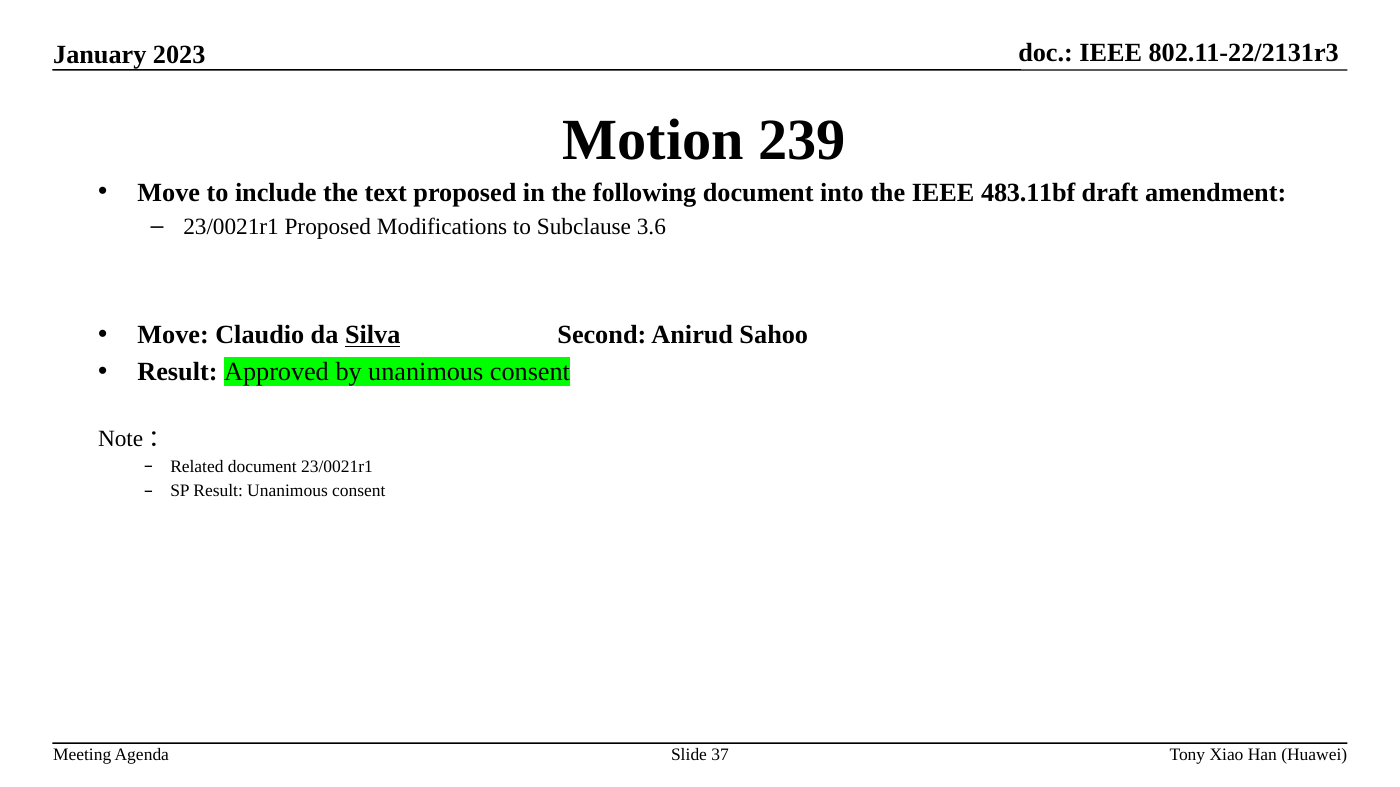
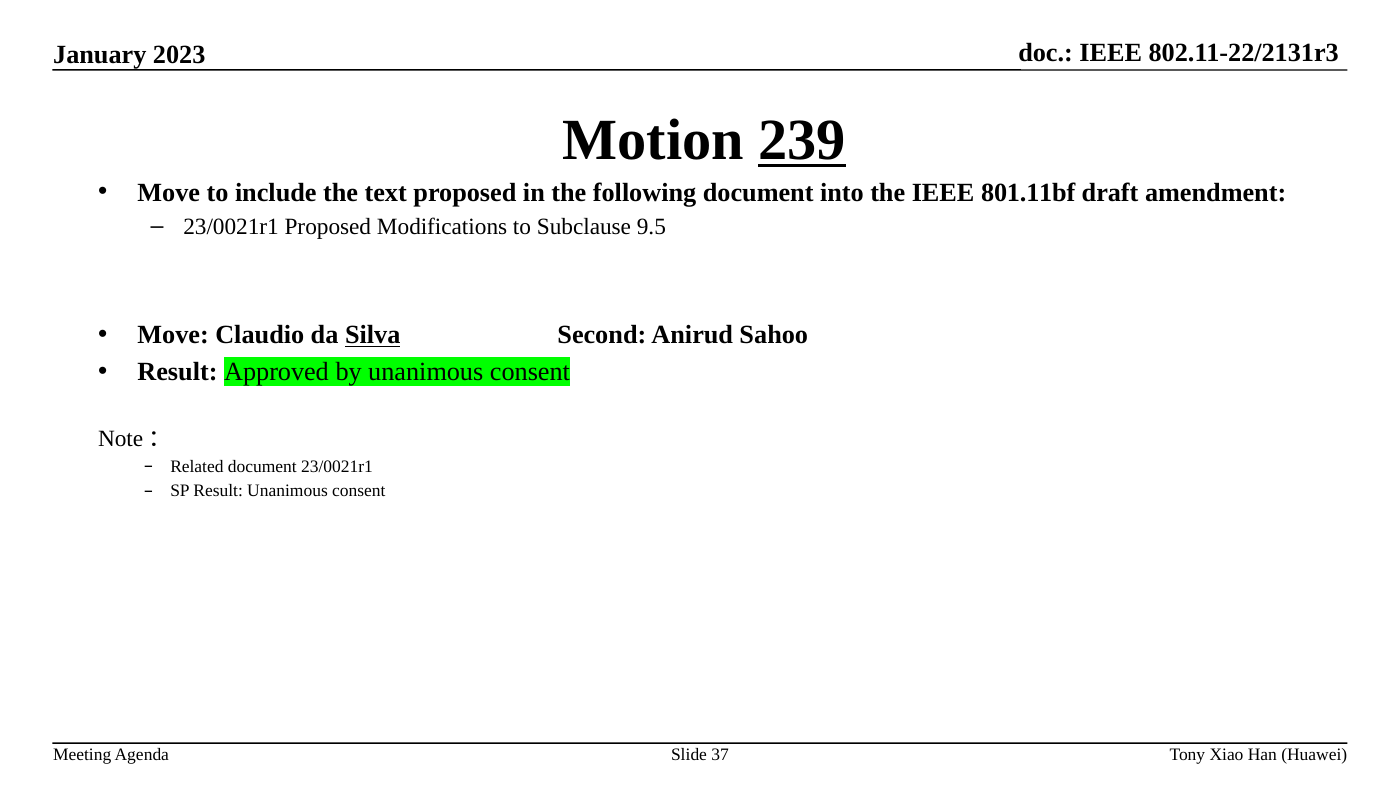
239 underline: none -> present
483.11bf: 483.11bf -> 801.11bf
3.6: 3.6 -> 9.5
